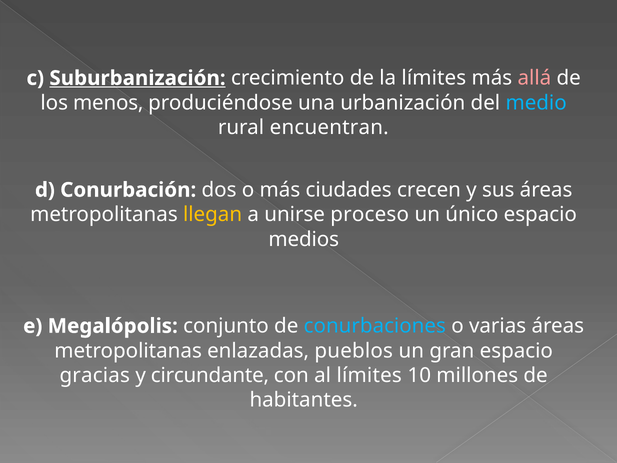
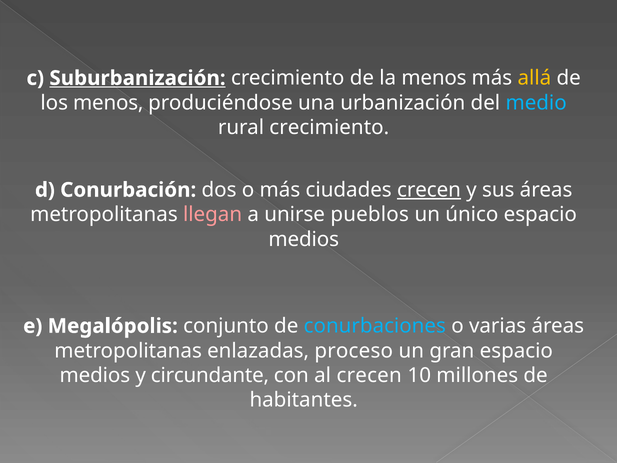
la límites: límites -> menos
allá colour: pink -> yellow
rural encuentran: encuentran -> crecimiento
crecen at (429, 190) underline: none -> present
llegan colour: yellow -> pink
proceso: proceso -> pueblos
pueblos: pueblos -> proceso
gracias at (95, 375): gracias -> medios
al límites: límites -> crecen
